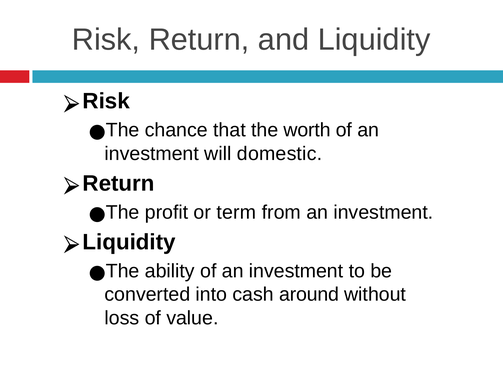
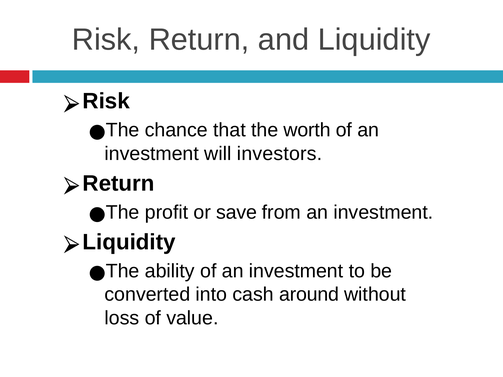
domestic: domestic -> investors
term: term -> save
